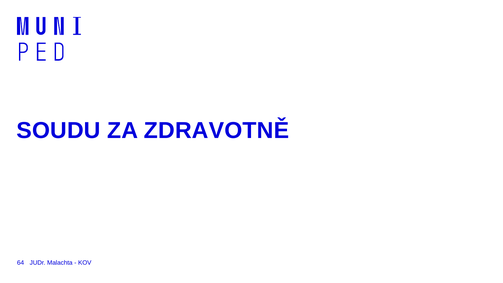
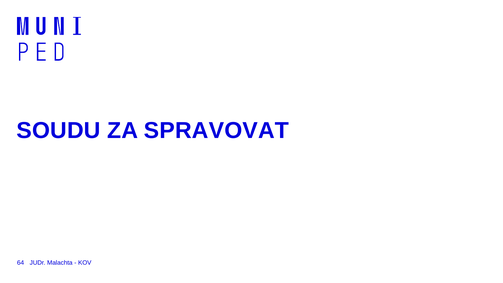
ZDRAVOTNĚ: ZDRAVOTNĚ -> SPRAVOVAT
